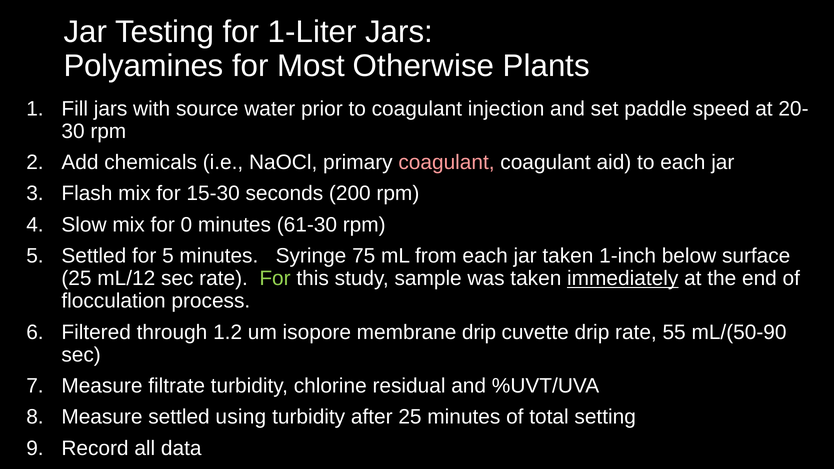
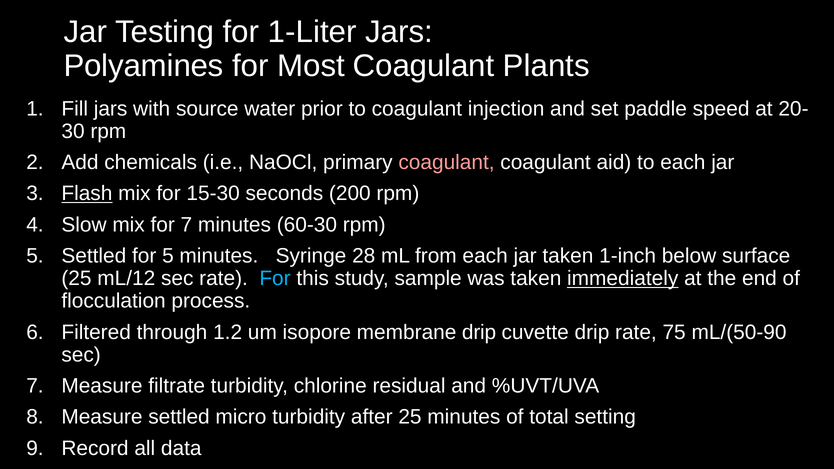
Most Otherwise: Otherwise -> Coagulant
Flash underline: none -> present
for 0: 0 -> 7
61-30: 61-30 -> 60-30
75: 75 -> 28
For at (275, 279) colour: light green -> light blue
55: 55 -> 75
using: using -> micro
